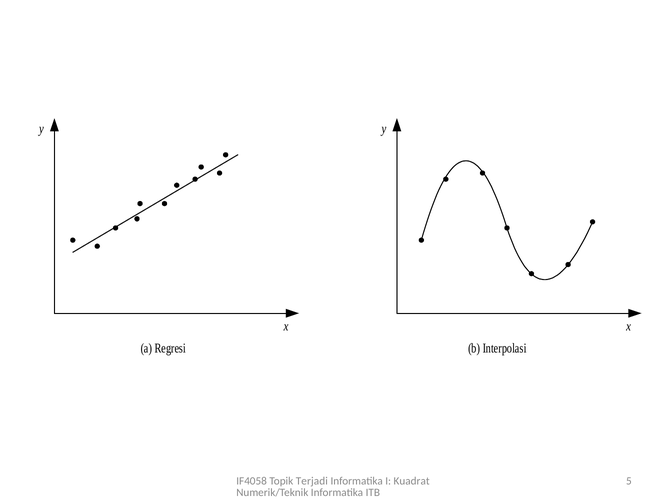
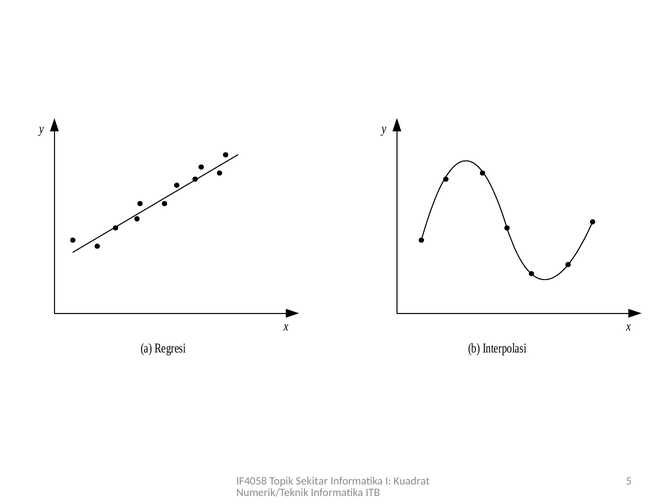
Terjadi: Terjadi -> Sekitar
